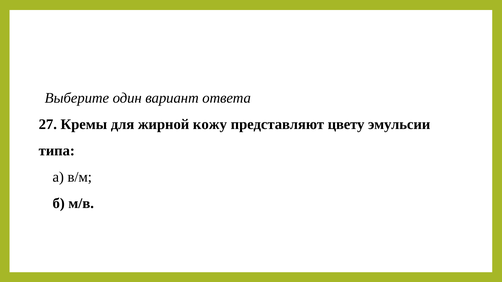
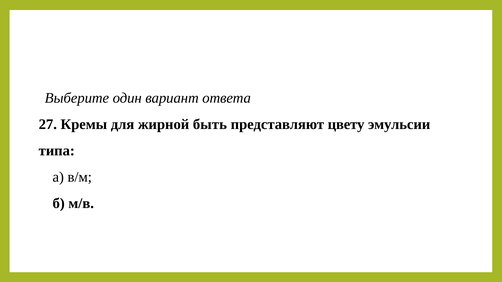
кожу: кожу -> быть
